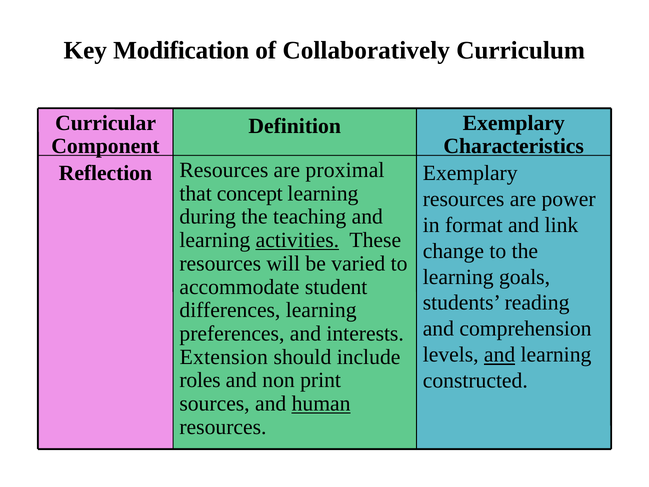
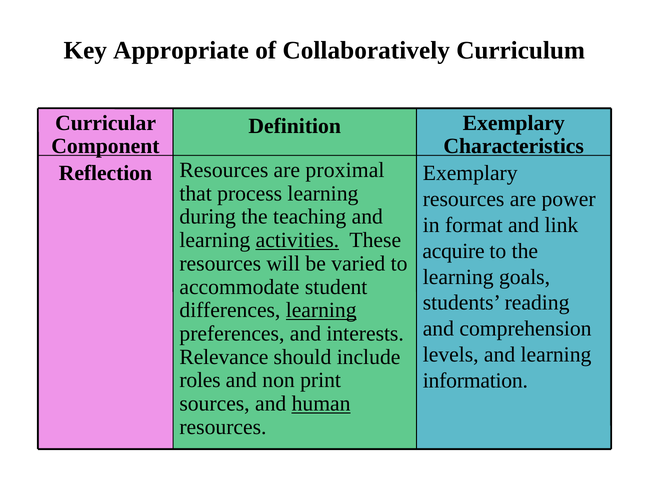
Modification: Modification -> Appropriate
concept: concept -> process
change: change -> acquire
learning at (321, 310) underline: none -> present
and at (500, 355) underline: present -> none
Extension: Extension -> Relevance
constructed: constructed -> information
